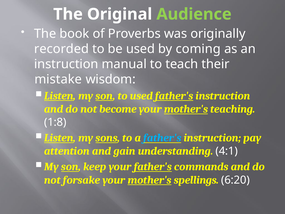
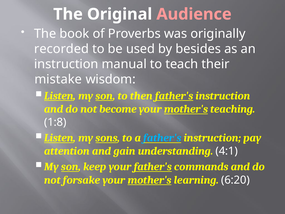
Audience colour: light green -> pink
coming: coming -> besides
to used: used -> then
spellings: spellings -> learning
